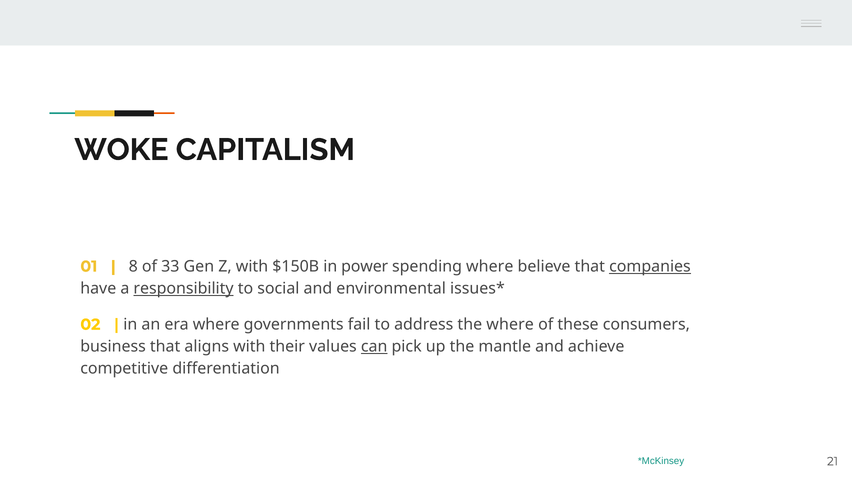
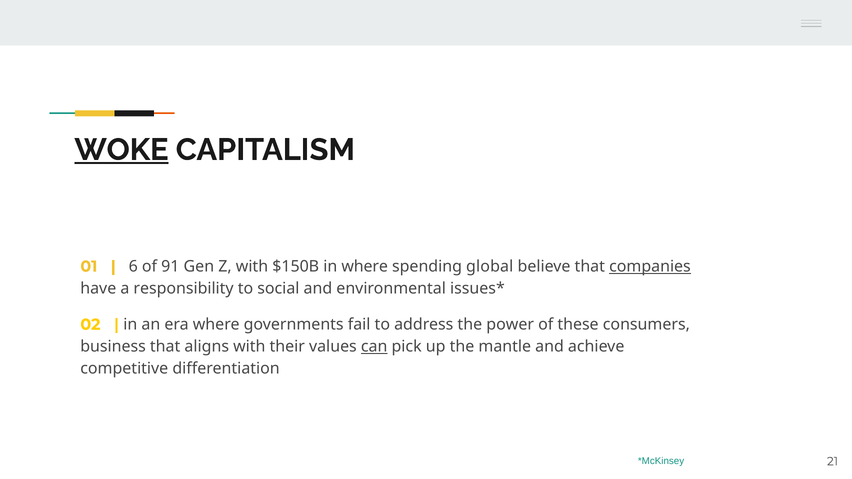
WOKE underline: none -> present
8: 8 -> 6
33: 33 -> 91
in power: power -> where
spending where: where -> global
responsibility underline: present -> none
the where: where -> power
